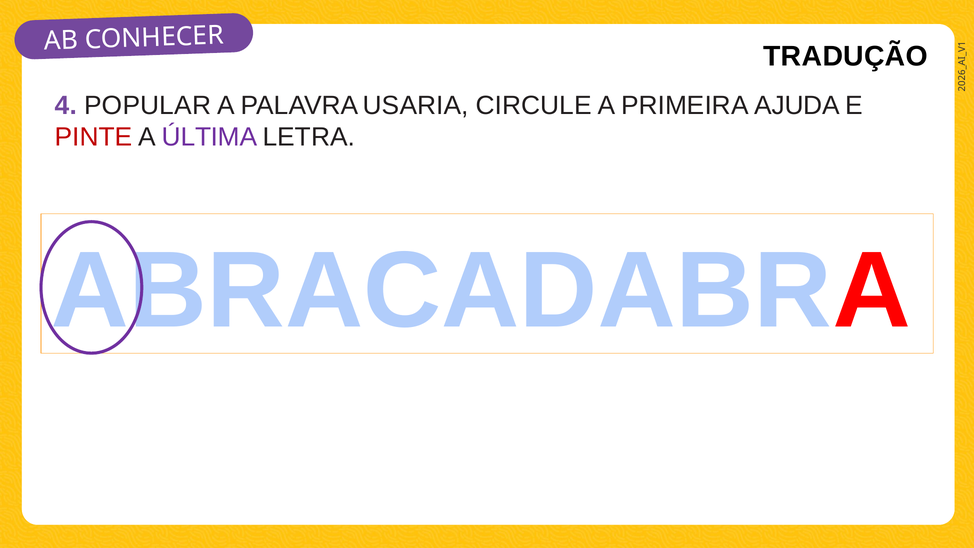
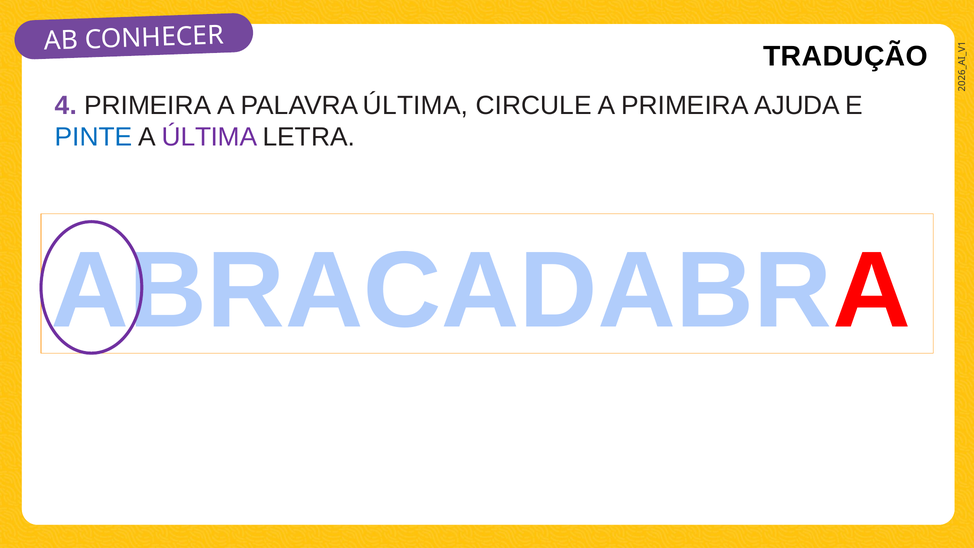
4 POPULAR: POPULAR -> PRIMEIRA
PALAVRA USARIA: USARIA -> ÚLTIMA
PINTE colour: red -> blue
